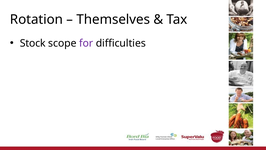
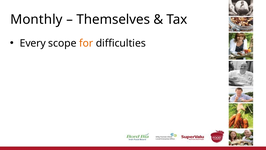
Rotation: Rotation -> Monthly
Stock: Stock -> Every
for colour: purple -> orange
